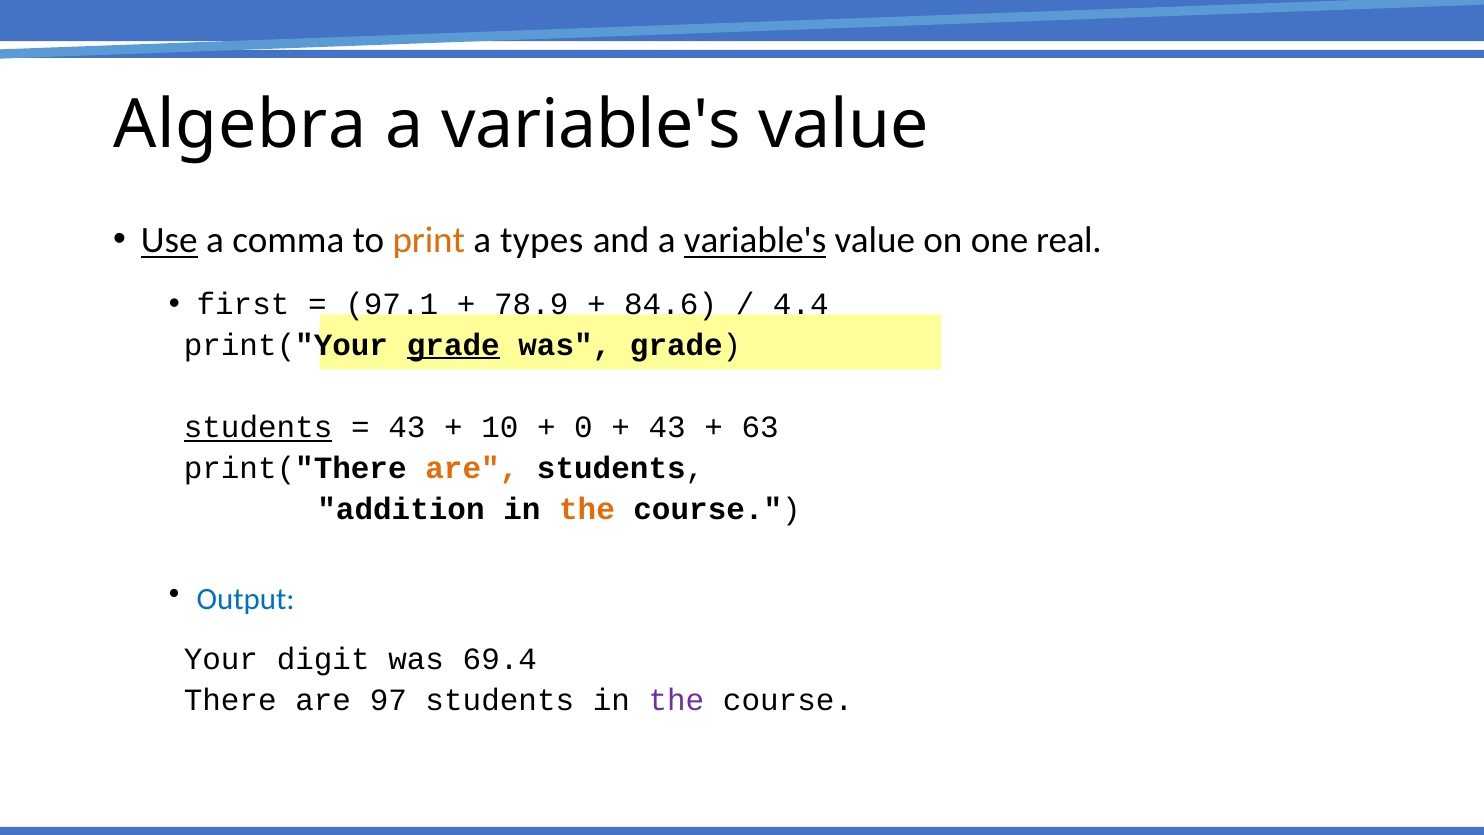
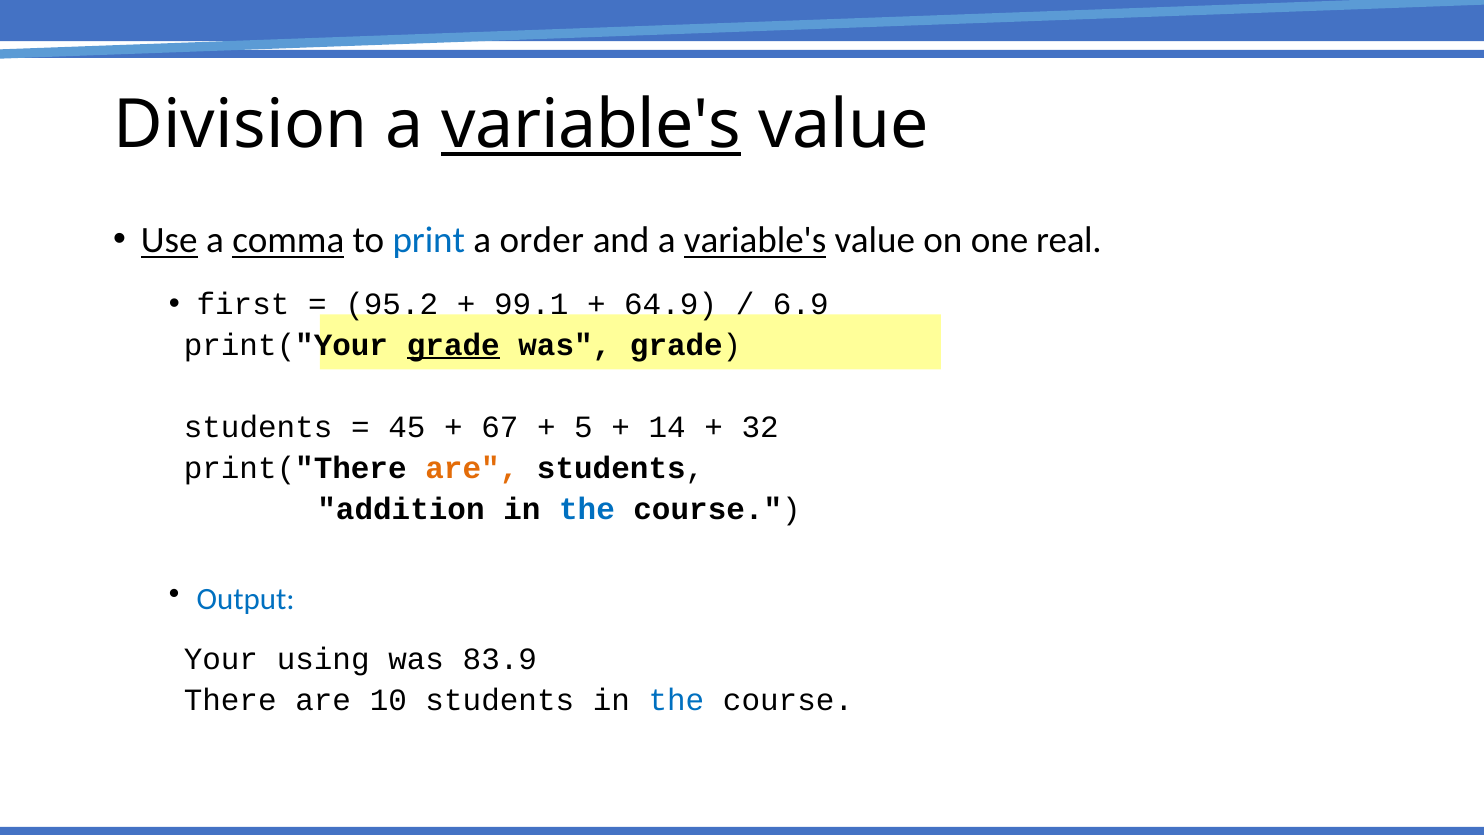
Algebra: Algebra -> Division
variable's at (591, 125) underline: none -> present
comma underline: none -> present
print colour: orange -> blue
types: types -> order
97.1: 97.1 -> 95.2
78.9: 78.9 -> 99.1
84.6: 84.6 -> 64.9
4.4: 4.4 -> 6.9
students at (258, 427) underline: present -> none
43 at (407, 427): 43 -> 45
10: 10 -> 67
0: 0 -> 5
43 at (667, 427): 43 -> 14
63: 63 -> 32
the at (587, 509) colour: orange -> blue
digit: digit -> using
69.4: 69.4 -> 83.9
97: 97 -> 10
the at (676, 701) colour: purple -> blue
